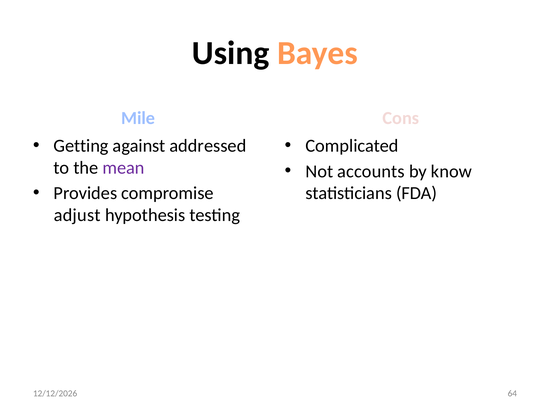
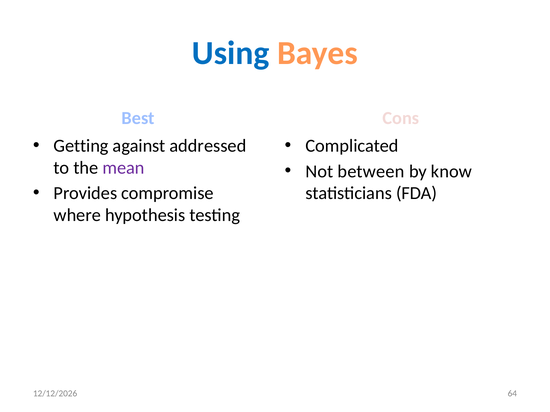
Using colour: black -> blue
Mile: Mile -> Best
accounts: accounts -> between
adjust: adjust -> where
